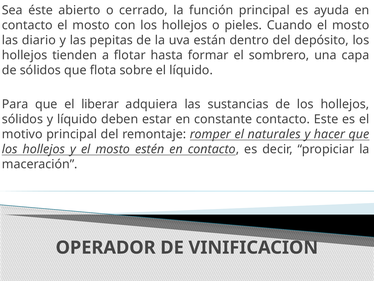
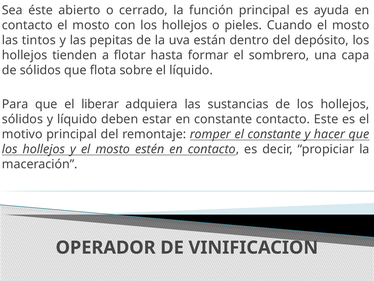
diario: diario -> tintos
el naturales: naturales -> constante
